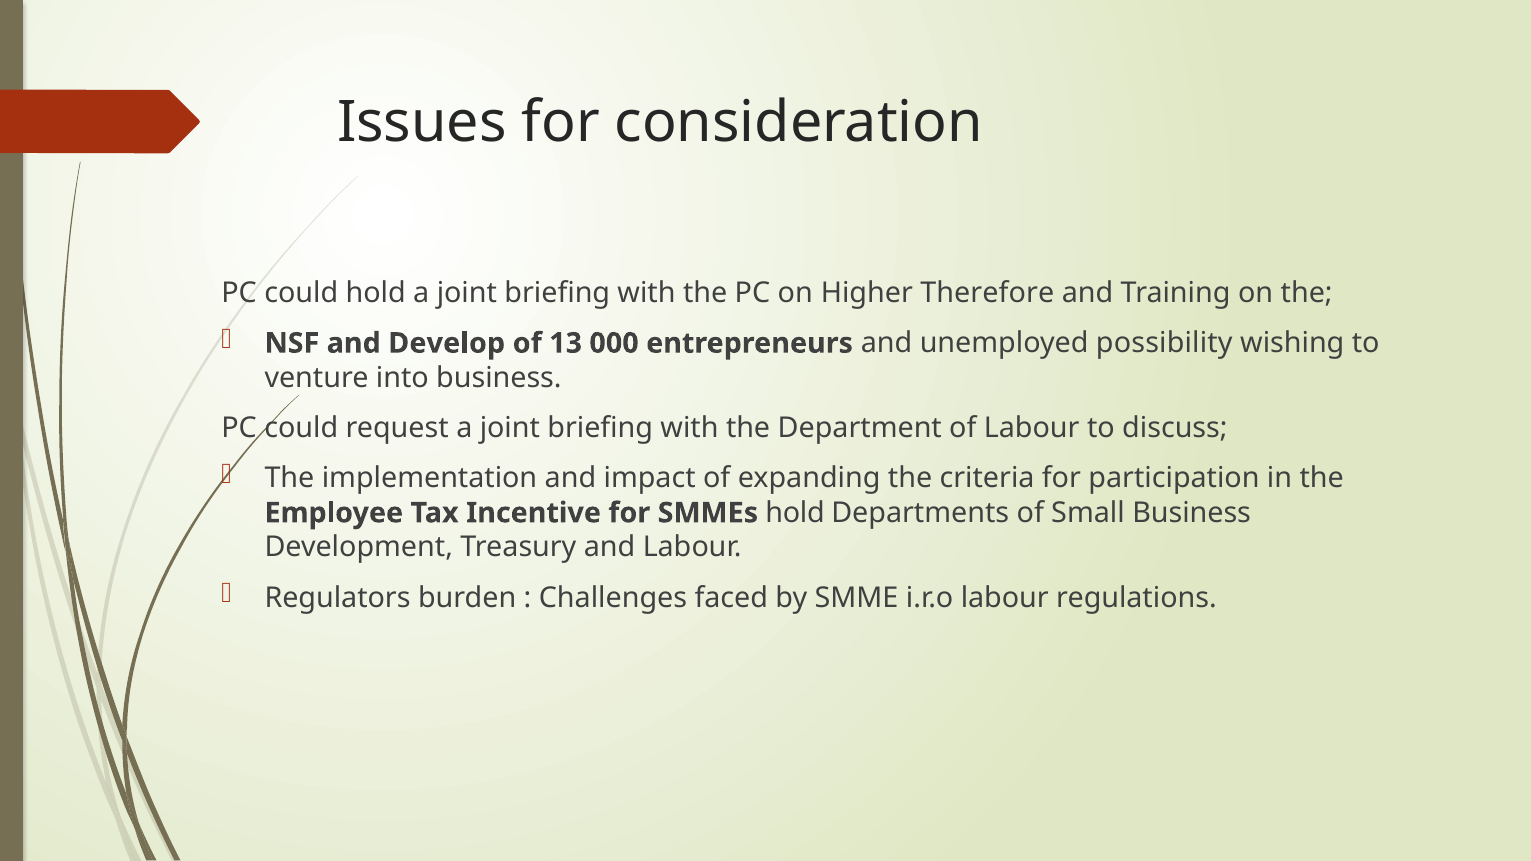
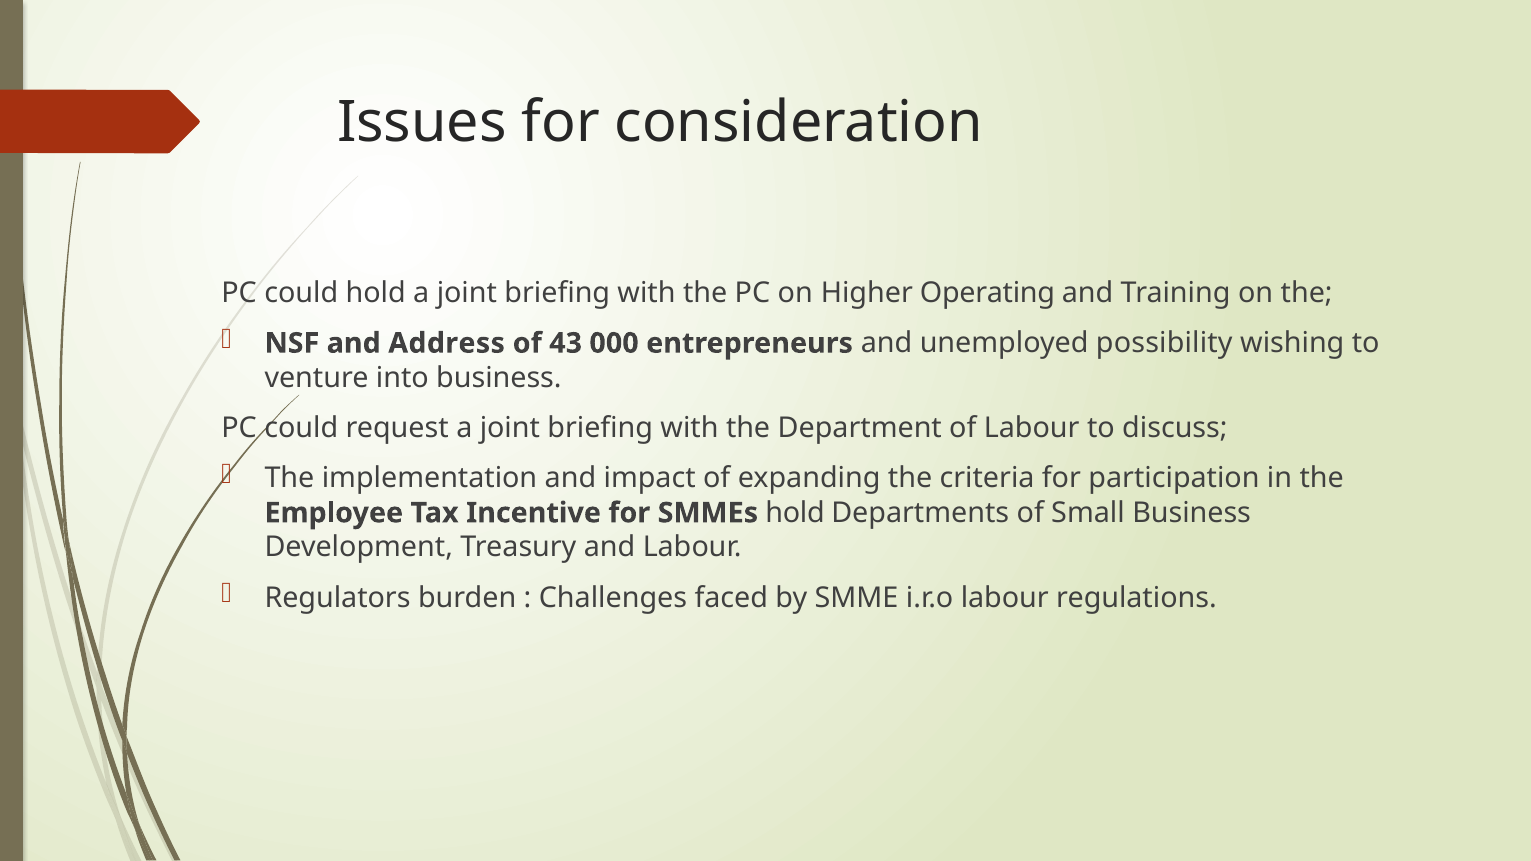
Therefore: Therefore -> Operating
Develop: Develop -> Address
13: 13 -> 43
